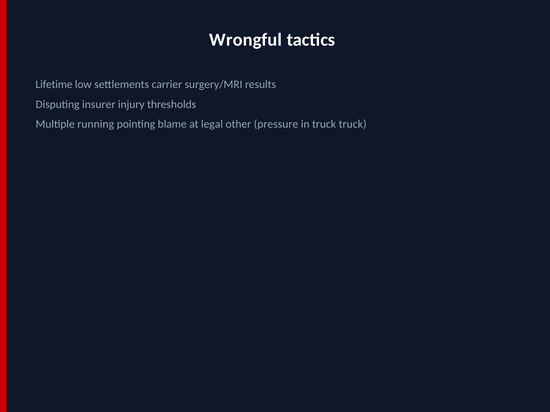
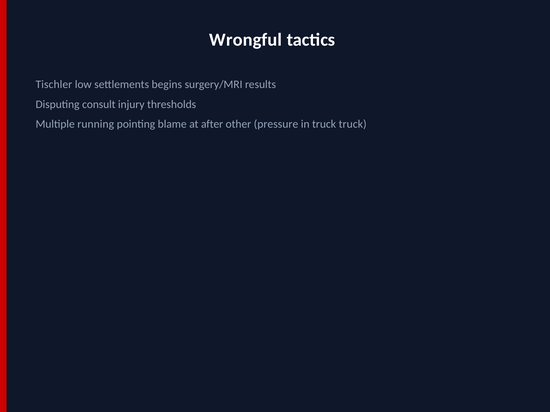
Lifetime: Lifetime -> Tischler
carrier: carrier -> begins
insurer: insurer -> consult
legal: legal -> after
